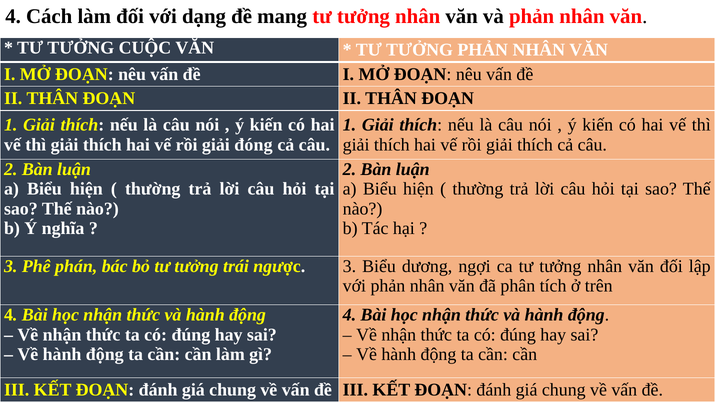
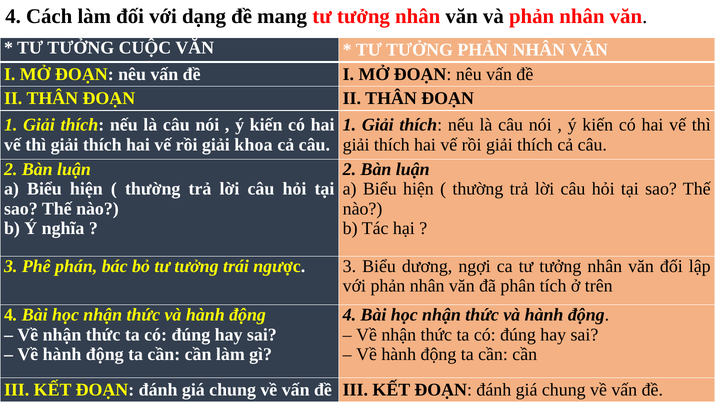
đóng: đóng -> khoa
